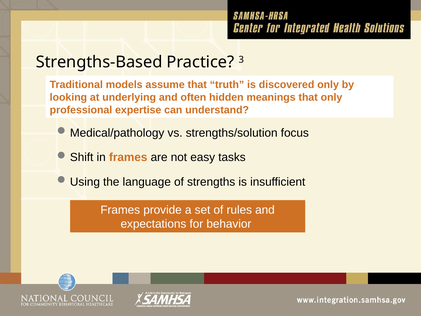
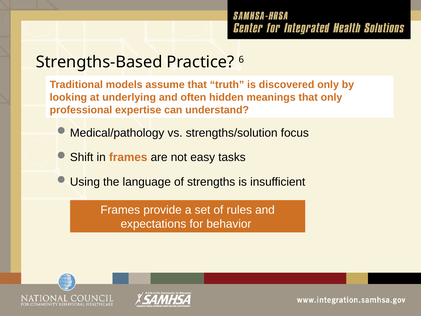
3: 3 -> 6
